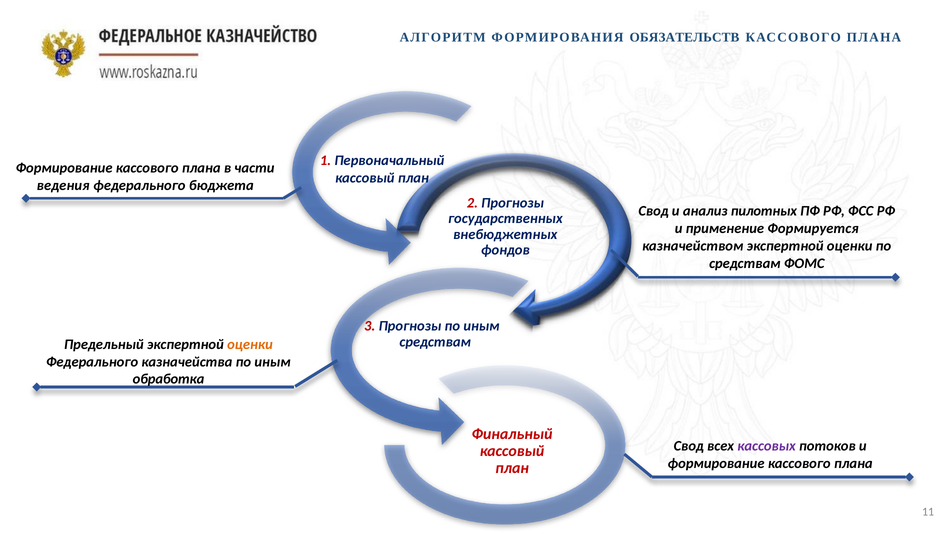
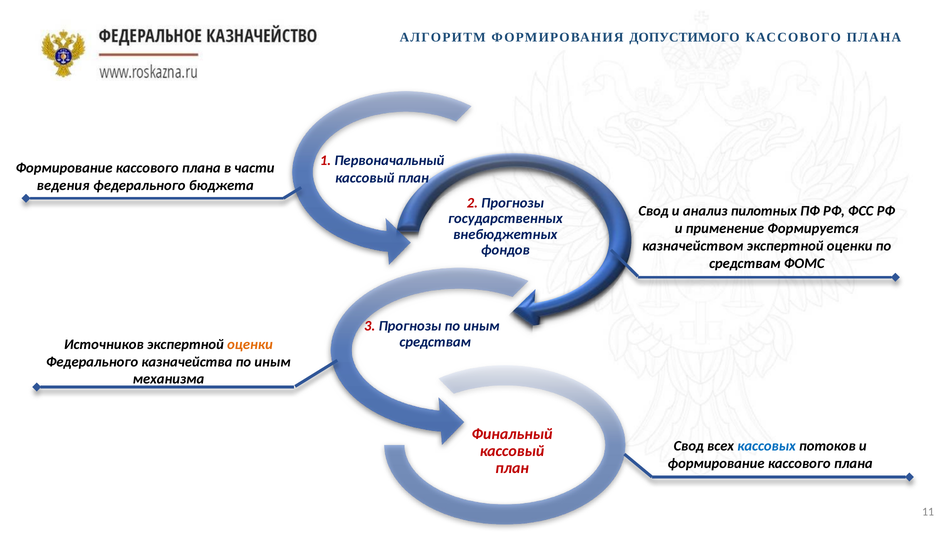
ОБЯЗАТЕЛЬСТВ: ОБЯЗАТЕЛЬСТВ -> ДОПУСТИМОГО
Предельный: Предельный -> Источников
обработка: обработка -> механизма
кассовых colour: purple -> blue
